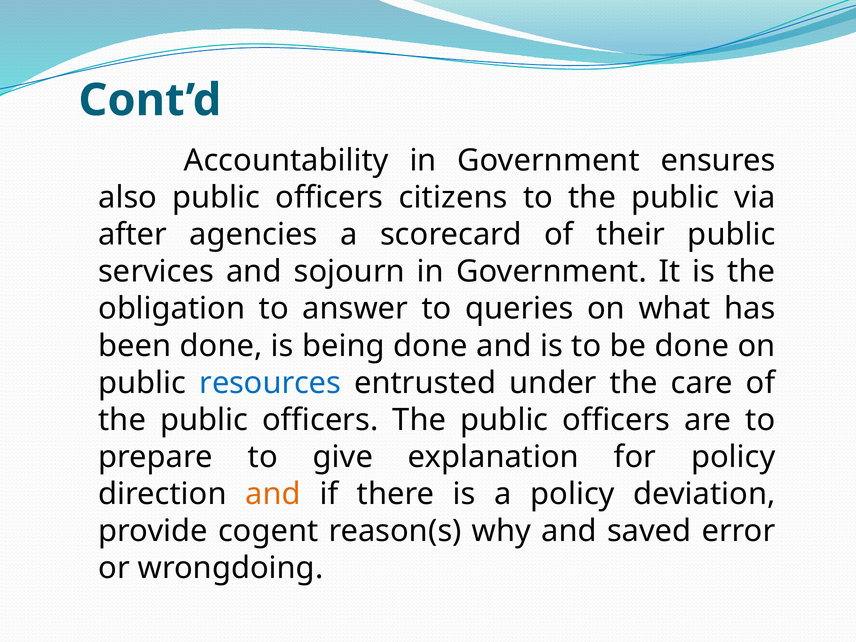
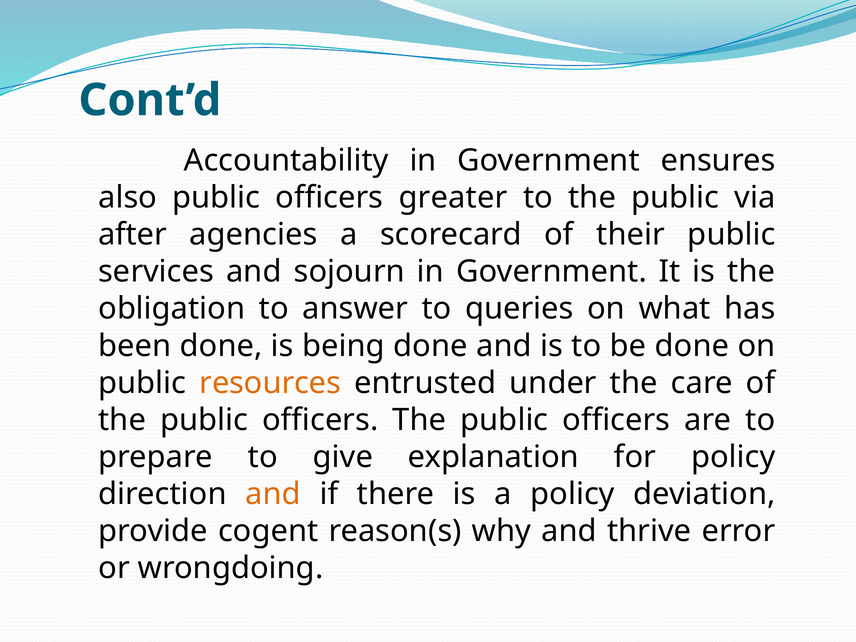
citizens: citizens -> greater
resources colour: blue -> orange
saved: saved -> thrive
